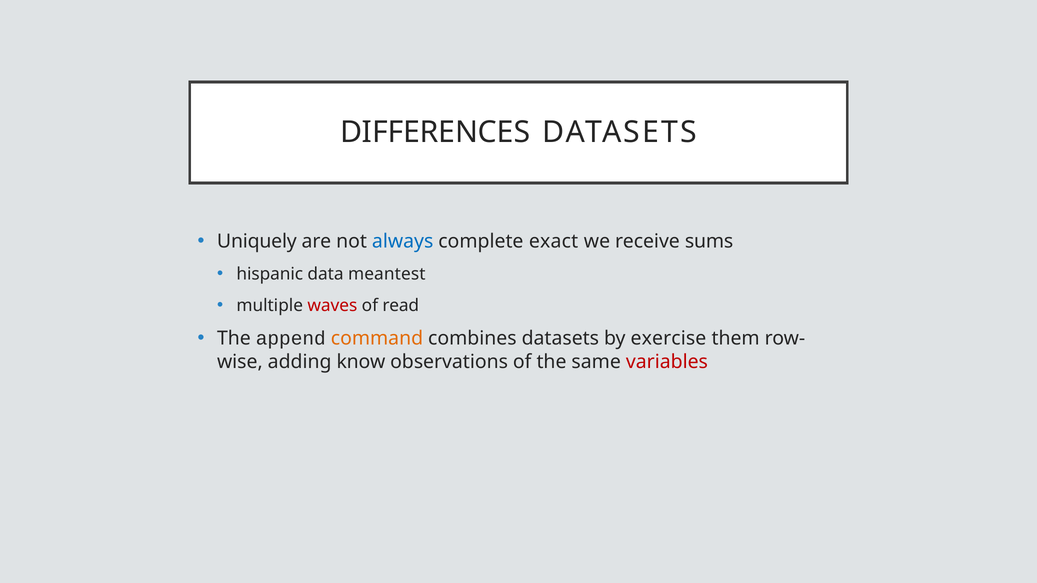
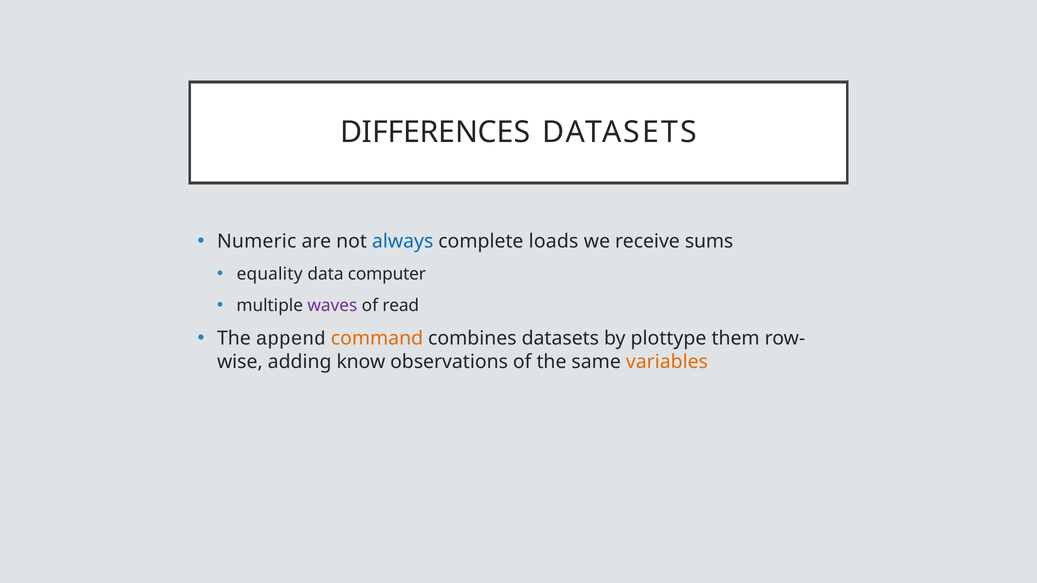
Uniquely: Uniquely -> Numeric
exact: exact -> loads
hispanic: hispanic -> equality
meantest: meantest -> computer
waves colour: red -> purple
exercise: exercise -> plottype
variables colour: red -> orange
